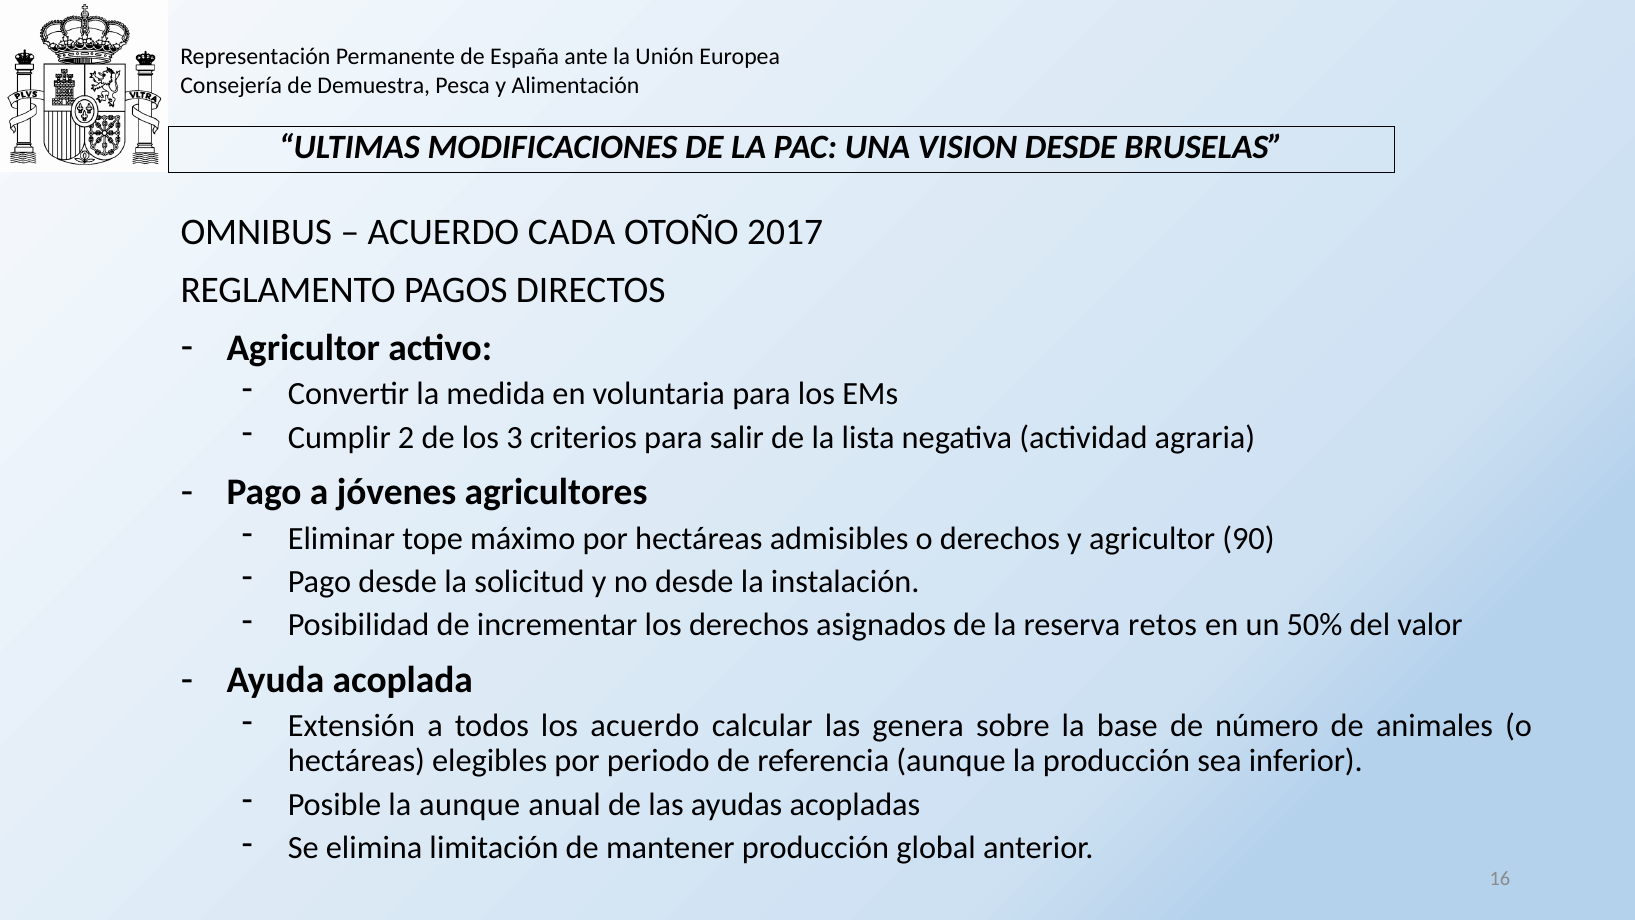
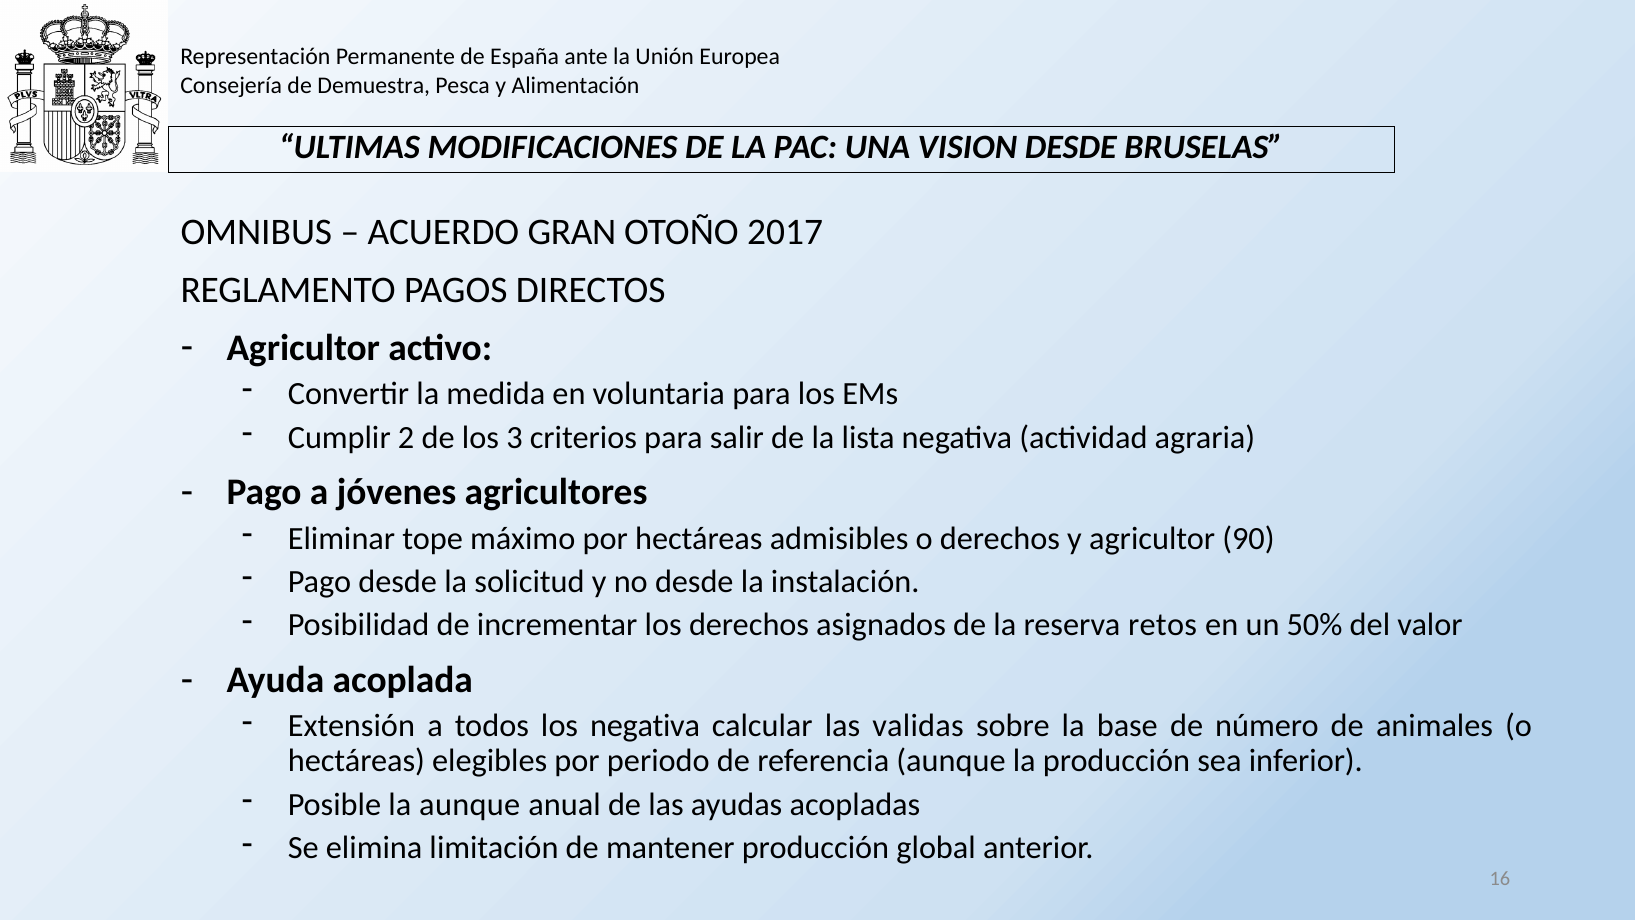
CADA: CADA -> GRAN
los acuerdo: acuerdo -> negativa
genera: genera -> validas
